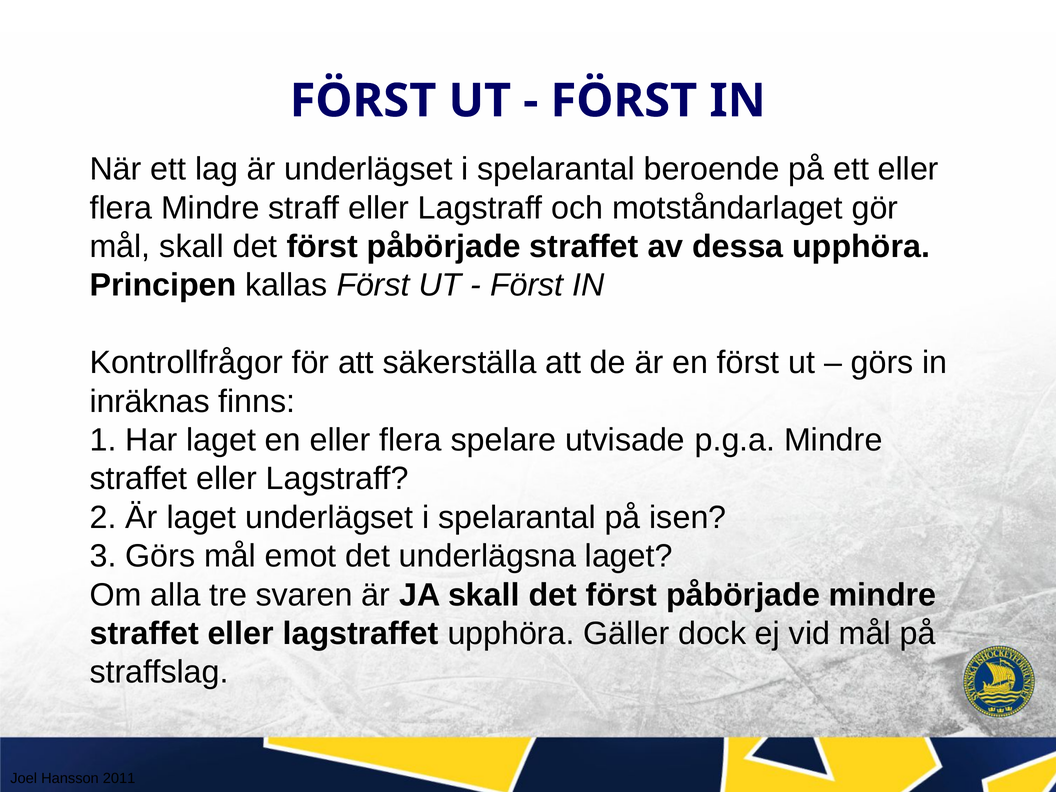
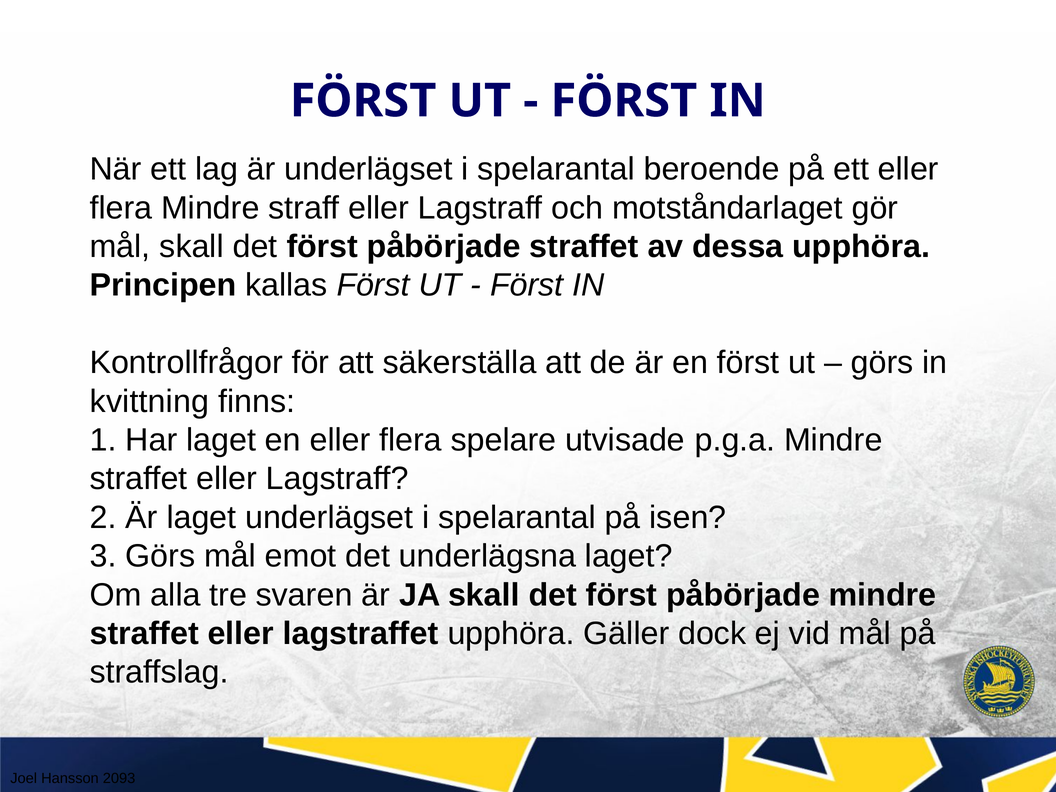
inräknas: inräknas -> kvittning
2011: 2011 -> 2093
